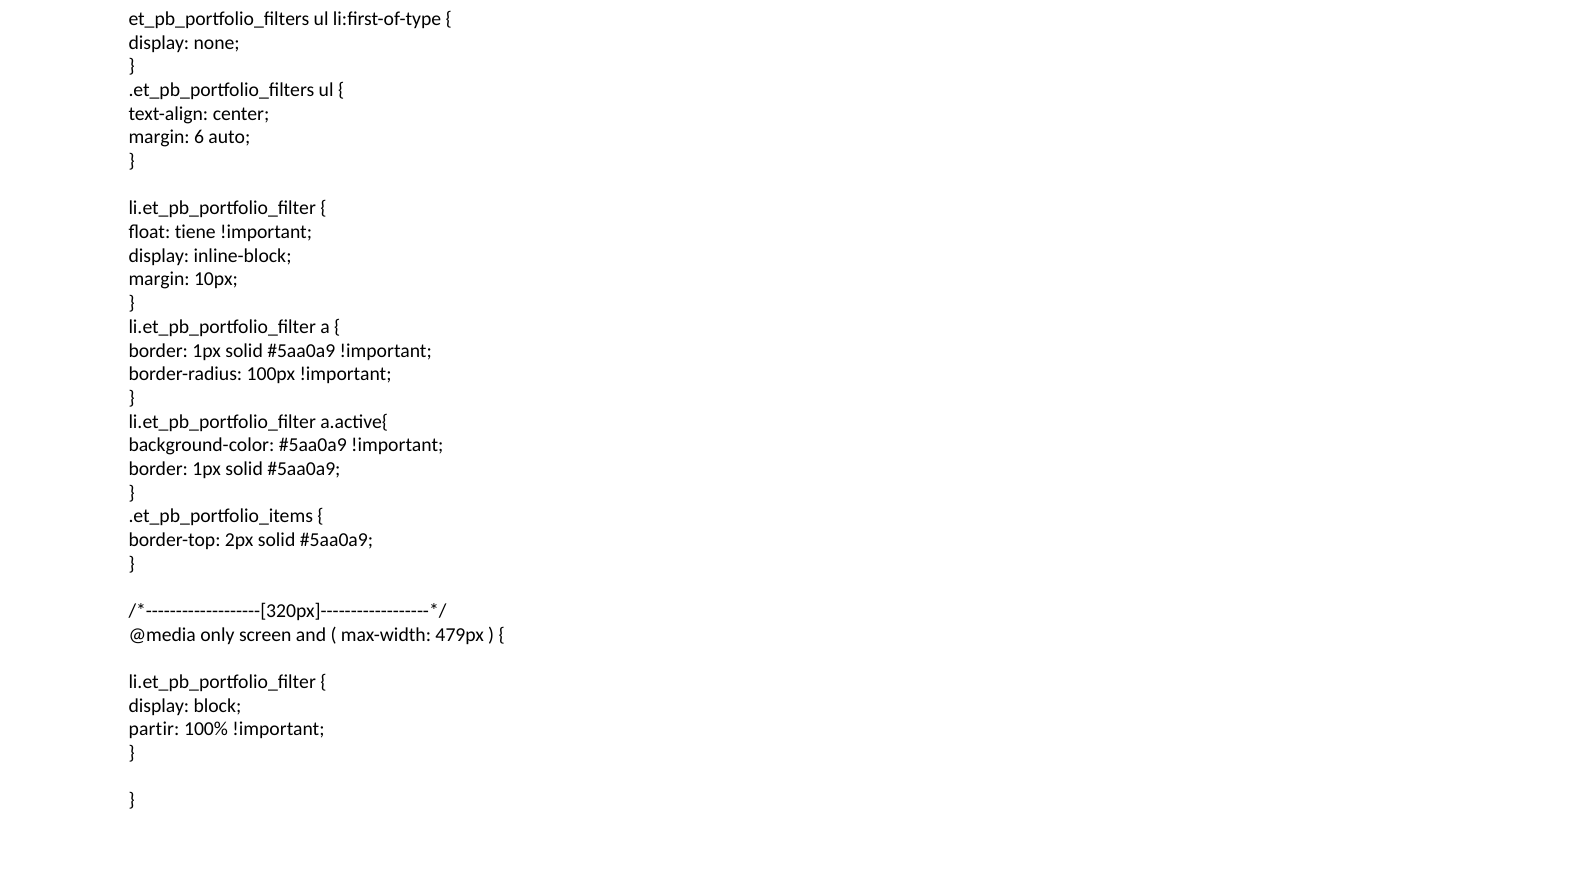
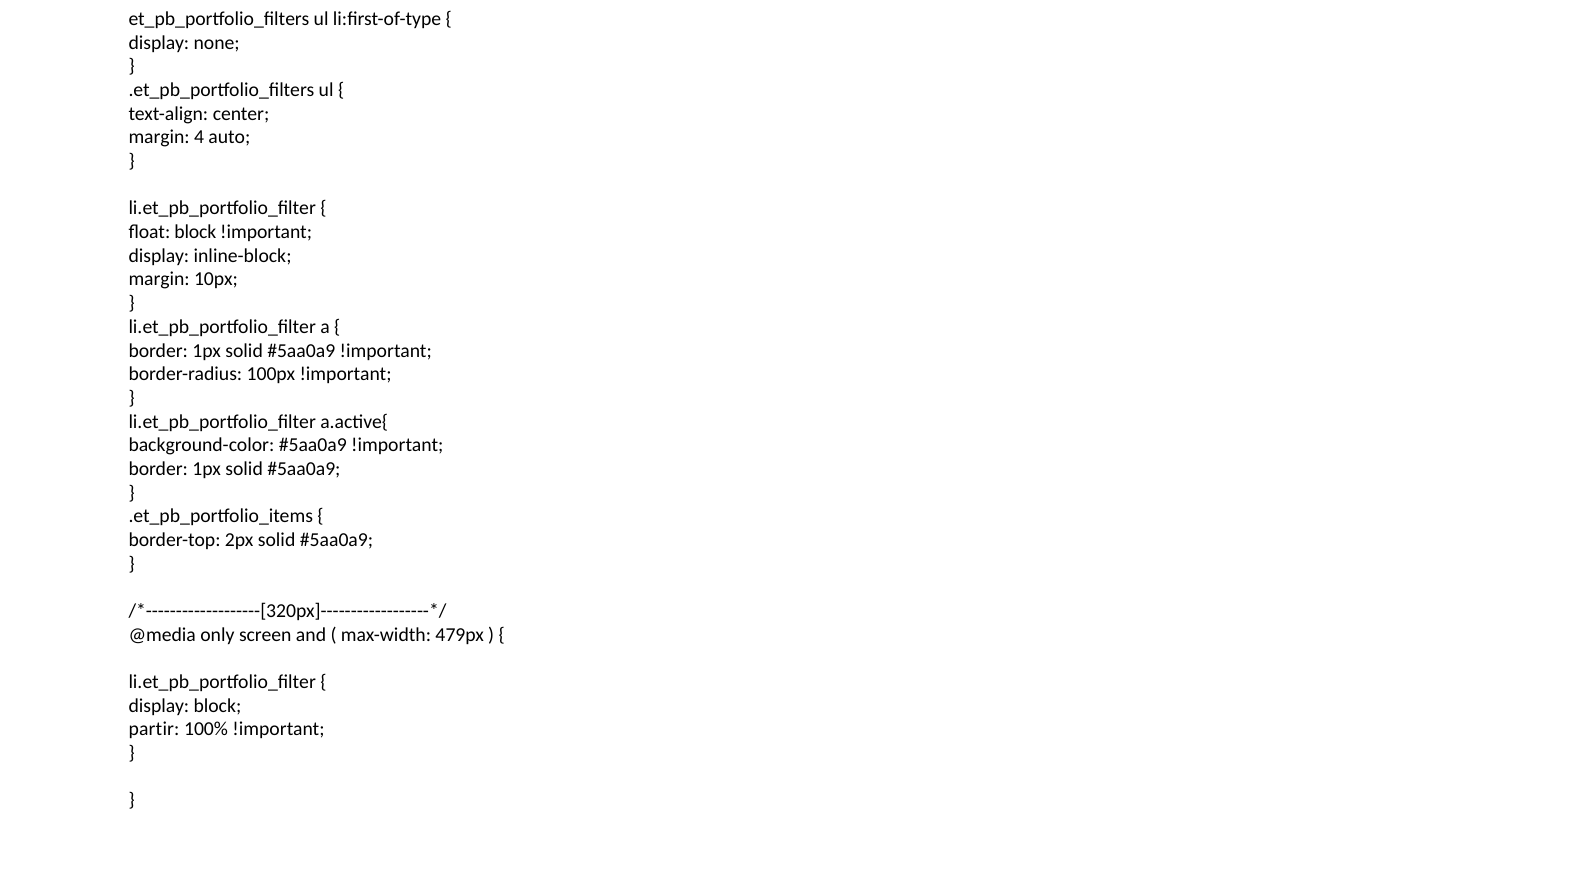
6: 6 -> 4
float tiene: tiene -> block
